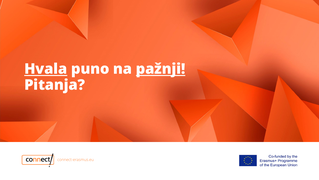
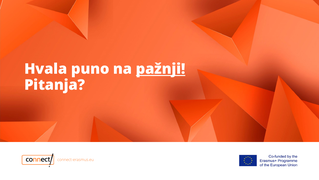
Hvala underline: present -> none
